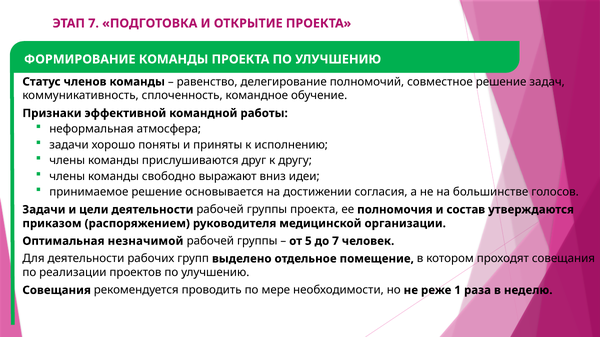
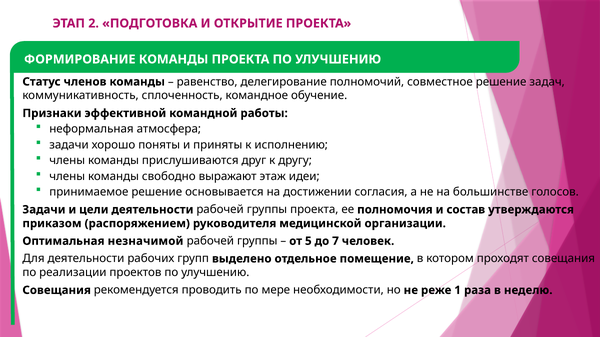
ЭТАП 7: 7 -> 2
вниз: вниз -> этаж
